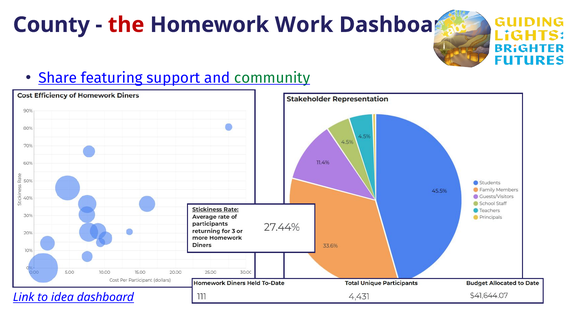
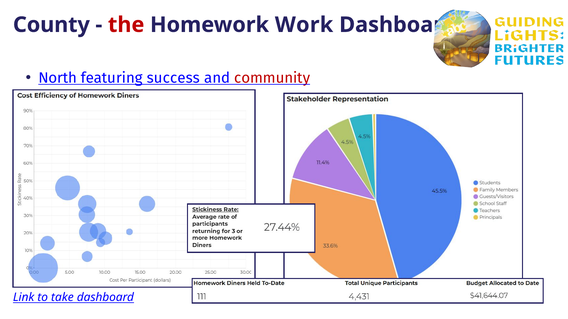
Share: Share -> North
support: support -> success
community colour: green -> red
idea: idea -> take
